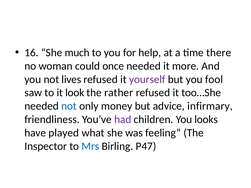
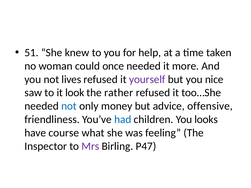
16: 16 -> 51
much: much -> knew
there: there -> taken
fool: fool -> nice
infirmary: infirmary -> offensive
had colour: purple -> blue
played: played -> course
Mrs colour: blue -> purple
